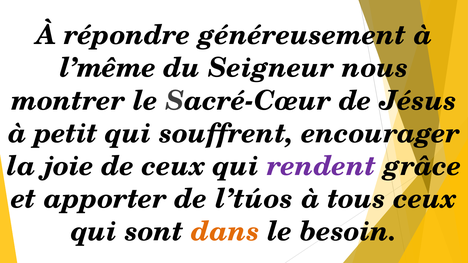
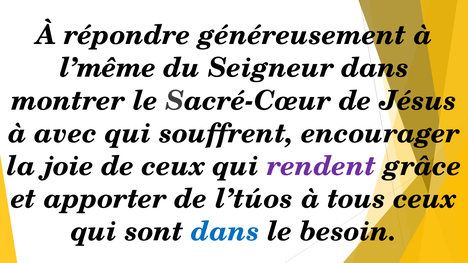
Seigneur nous: nous -> dans
petit: petit -> avec
dans at (225, 232) colour: orange -> blue
